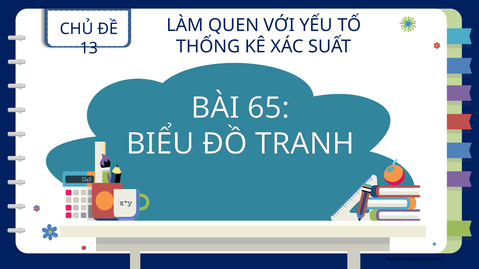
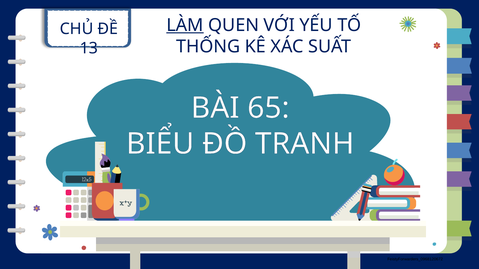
LÀM underline: none -> present
